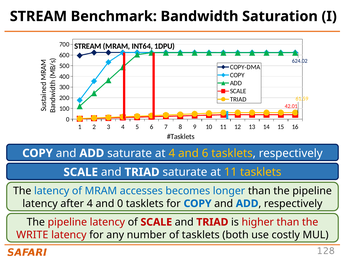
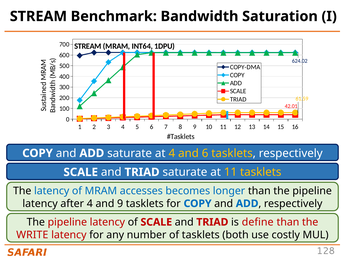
and 0: 0 -> 9
higher: higher -> define
